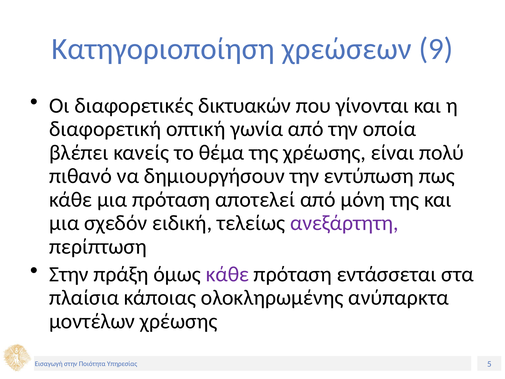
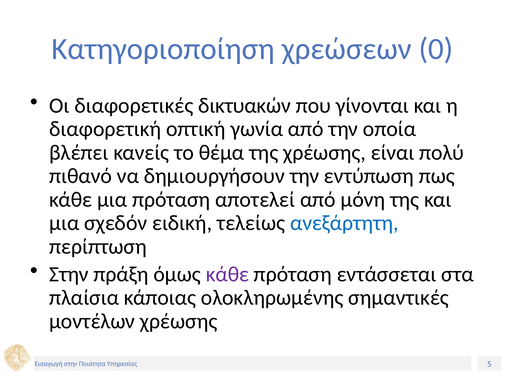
9: 9 -> 0
ανεξάρτητη colour: purple -> blue
ανύπαρκτα: ανύπαρκτα -> σημαντικές
